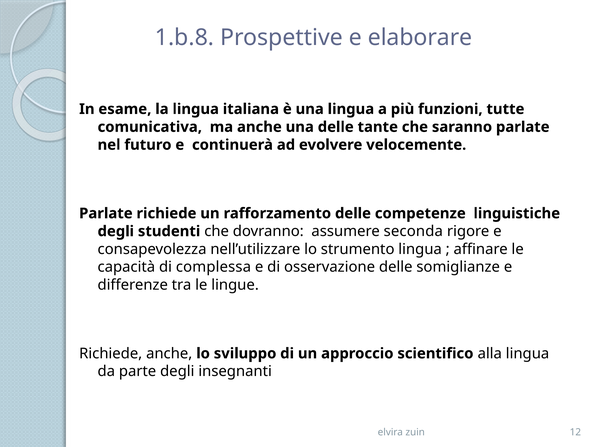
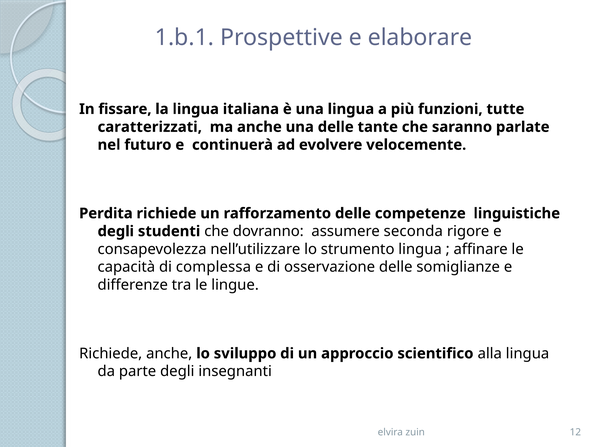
1.b.8: 1.b.8 -> 1.b.1
esame: esame -> fissare
comunicativa: comunicativa -> caratterizzati
Parlate at (106, 213): Parlate -> Perdita
